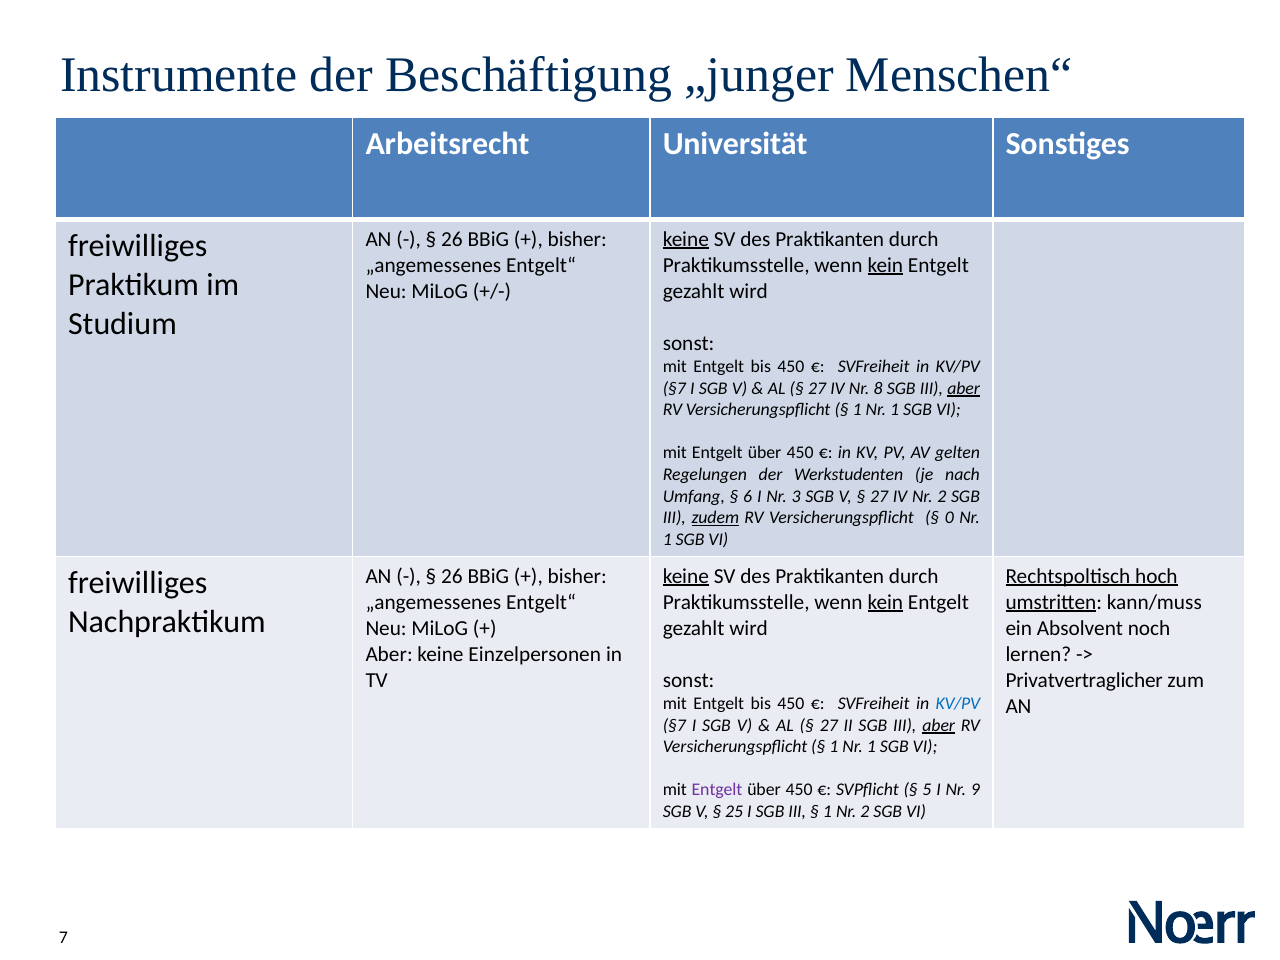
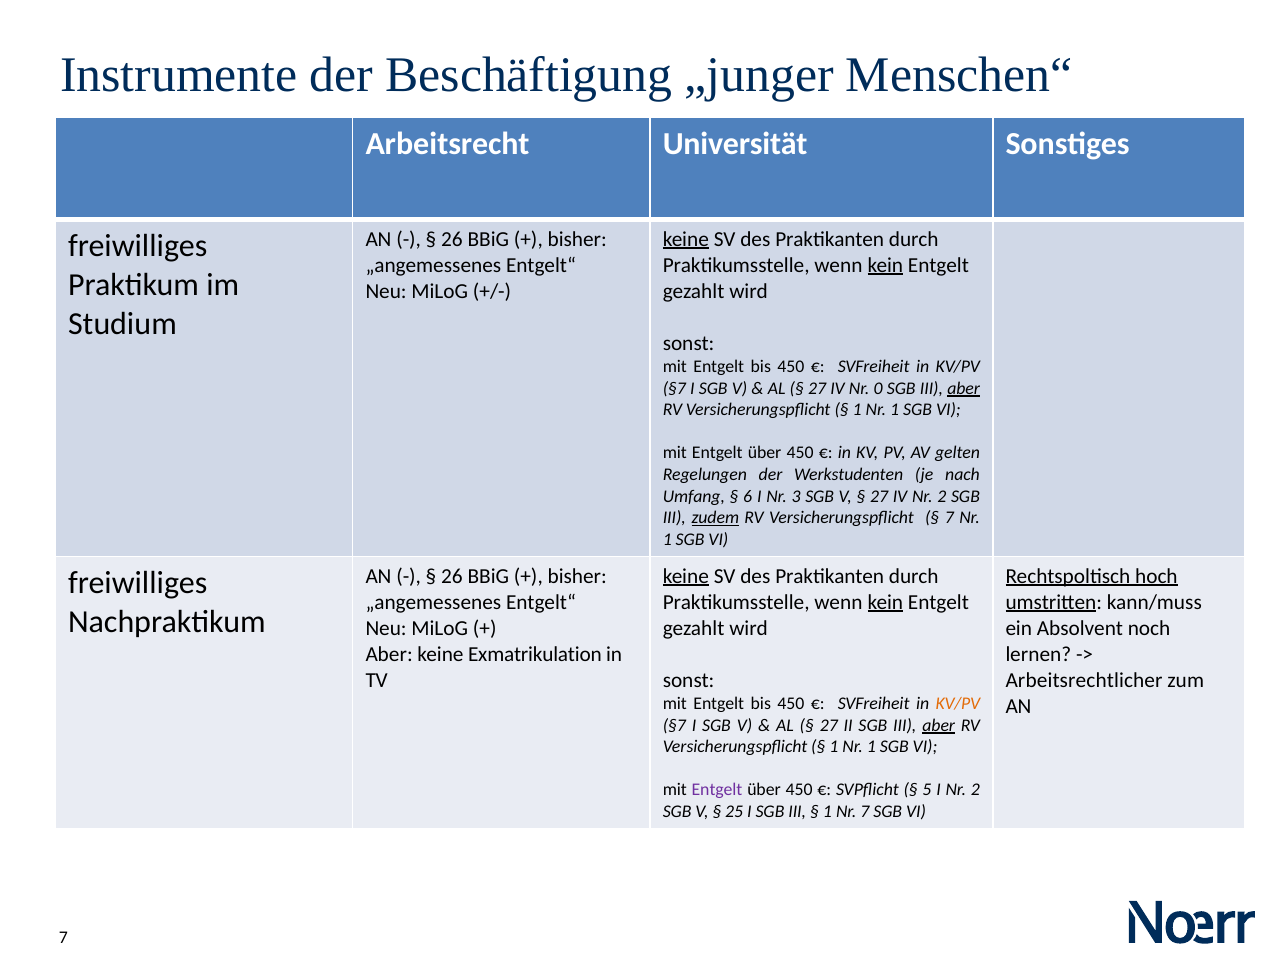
8: 8 -> 0
0 at (949, 518): 0 -> 7
Einzelpersonen: Einzelpersonen -> Exmatrikulation
Privatvertraglicher: Privatvertraglicher -> Arbeitsrechtlicher
KV/PV at (958, 704) colour: blue -> orange
I Nr 9: 9 -> 2
1 Nr 2: 2 -> 7
